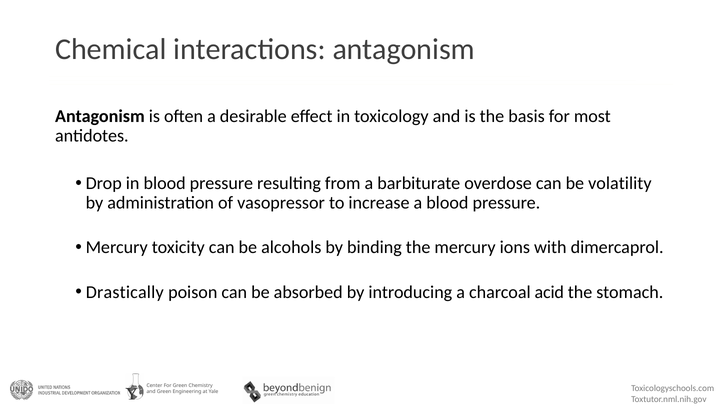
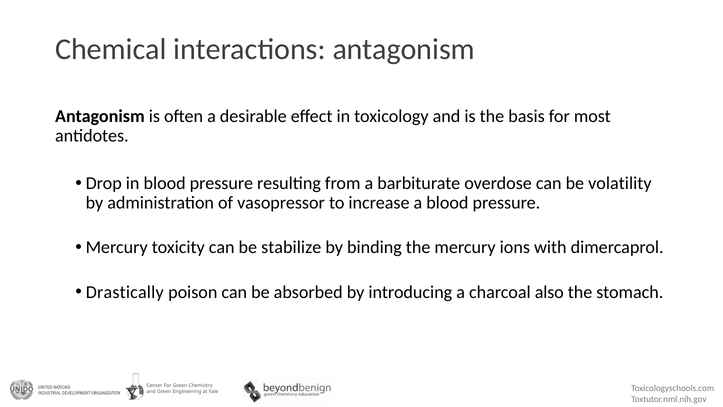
alcohols: alcohols -> stabilize
acid: acid -> also
